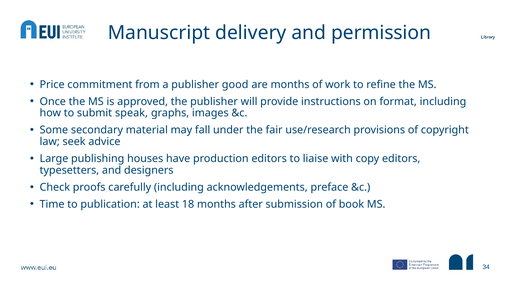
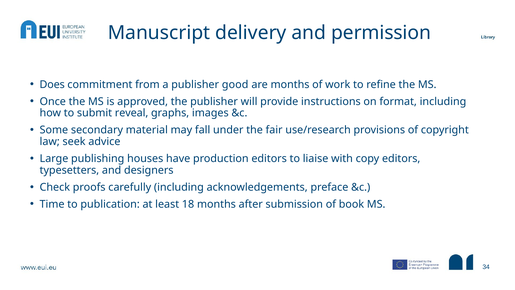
Price: Price -> Does
speak: speak -> reveal
